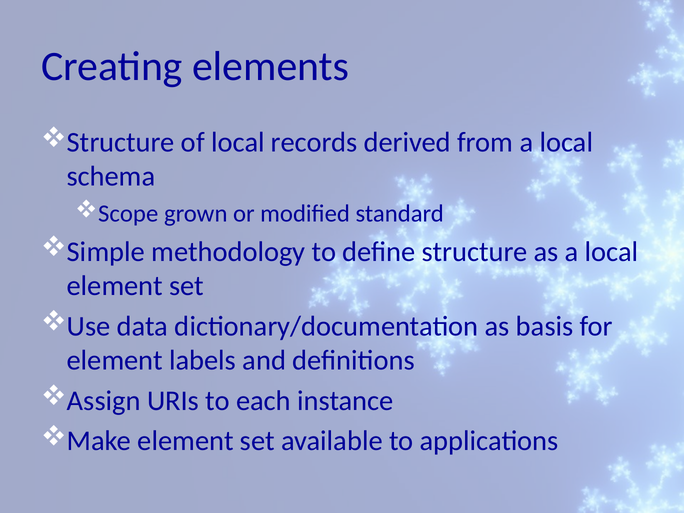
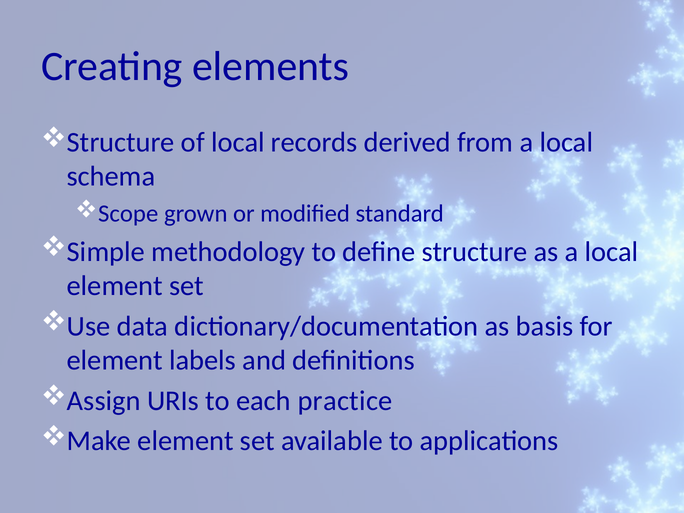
instance: instance -> practice
